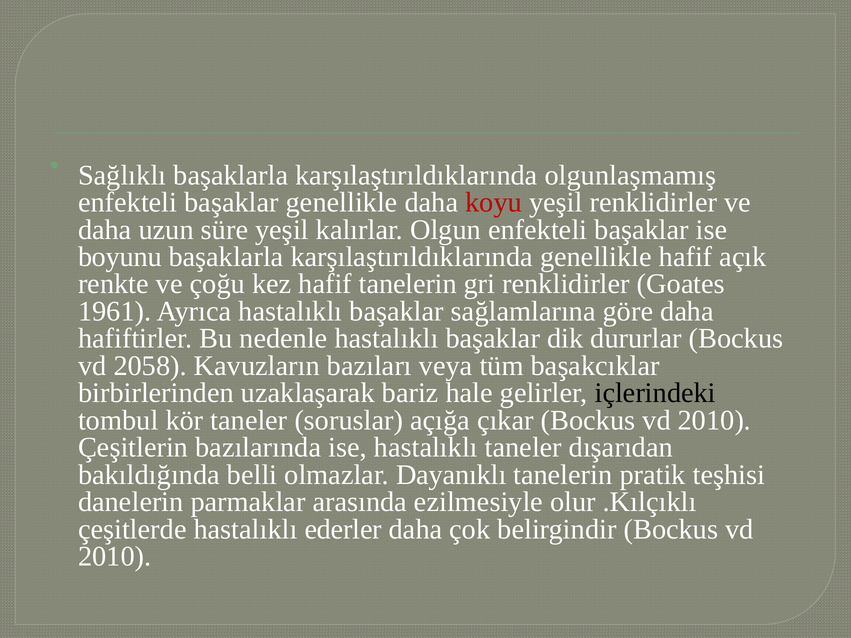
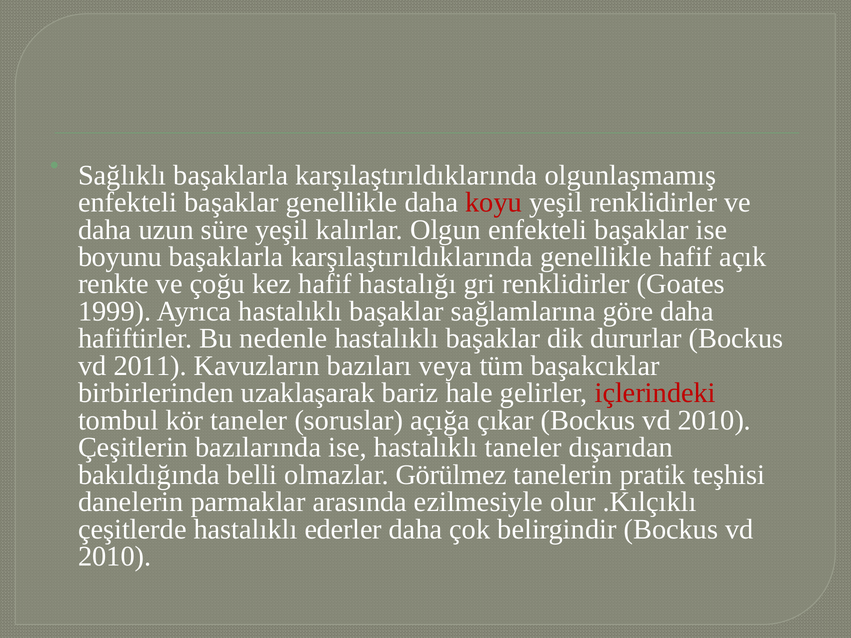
hafif tanelerin: tanelerin -> hastalığı
1961: 1961 -> 1999
2058: 2058 -> 2011
içlerindeki colour: black -> red
Dayanıklı: Dayanıklı -> Görülmez
